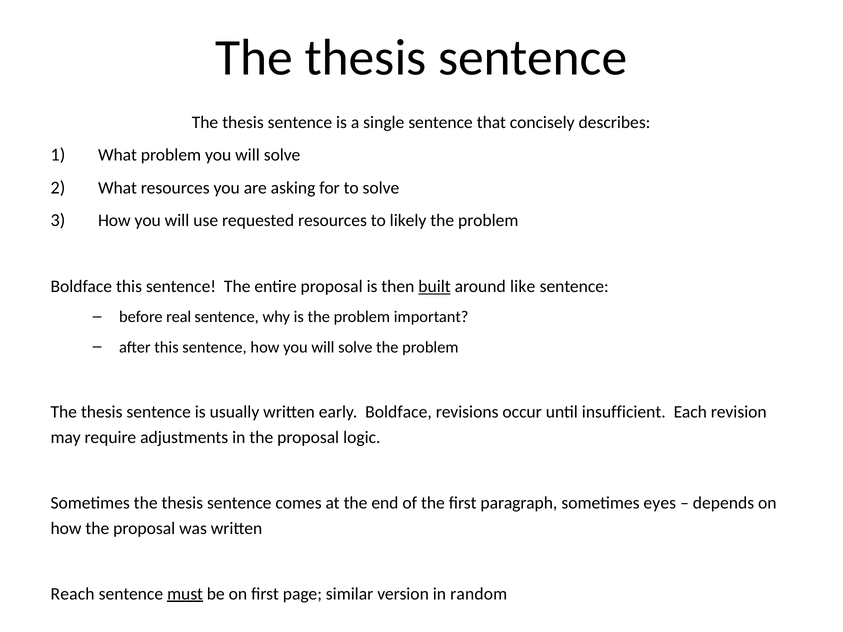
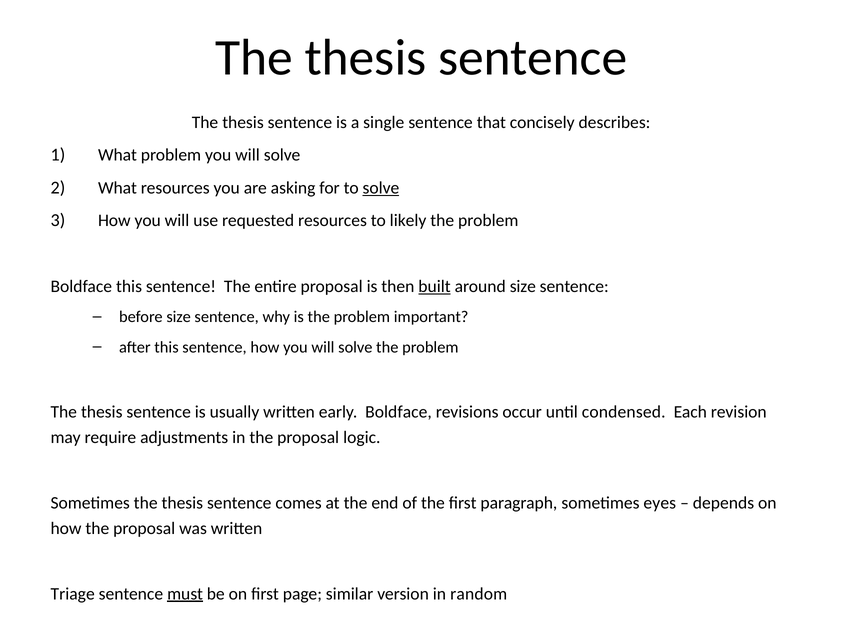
solve at (381, 188) underline: none -> present
around like: like -> size
before real: real -> size
insufficient: insufficient -> condensed
Reach: Reach -> Triage
